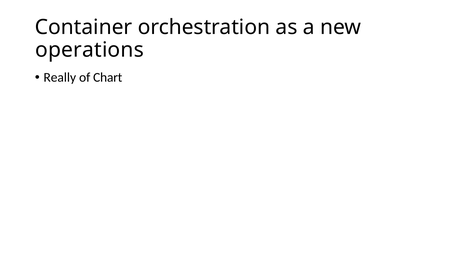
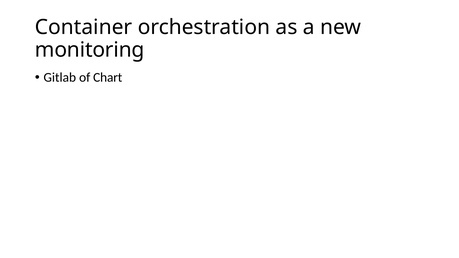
operations: operations -> monitoring
Really: Really -> Gitlab
